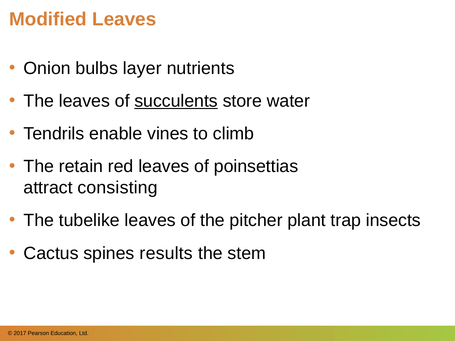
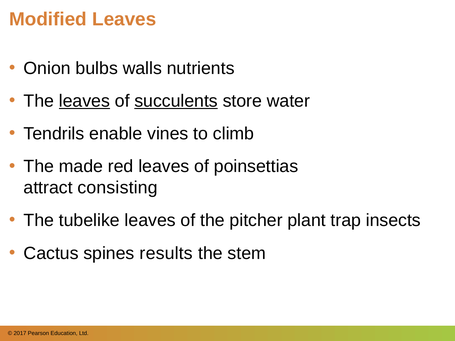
layer: layer -> walls
leaves at (84, 101) underline: none -> present
retain: retain -> made
